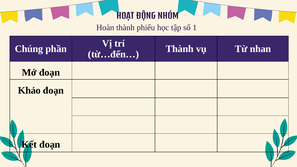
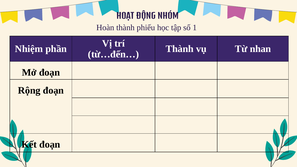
Chúng: Chúng -> Nhiệm
Khảo: Khảo -> Rộng
